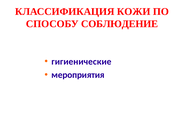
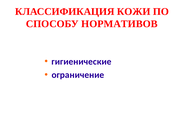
СОБЛЮДЕНИЕ: СОБЛЮДЕНИЕ -> НОРМАТИВОВ
мероприятия: мероприятия -> ограничение
